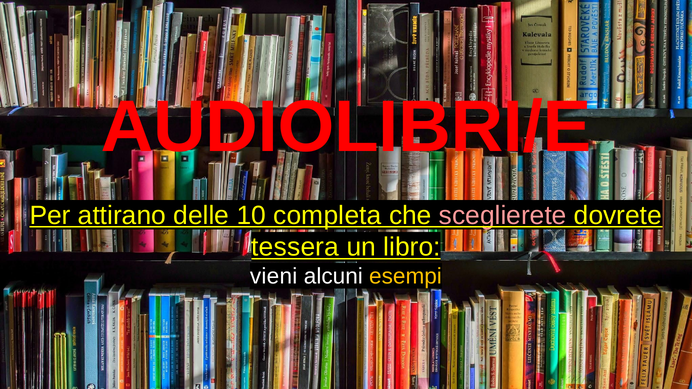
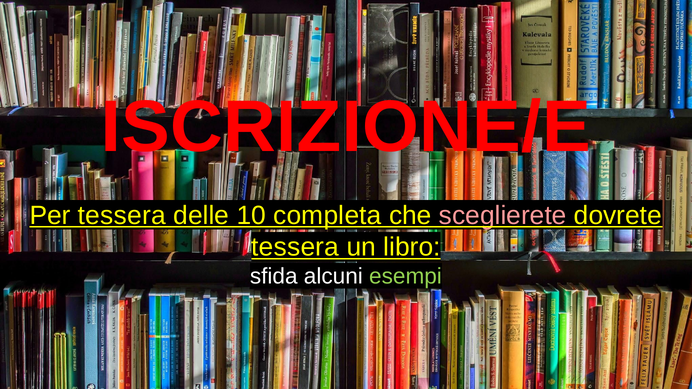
AUDIOLIBRI/E: AUDIOLIBRI/E -> ISCRIZIONE/E
Per attirano: attirano -> tessera
vieni: vieni -> sfida
esempi colour: yellow -> light green
